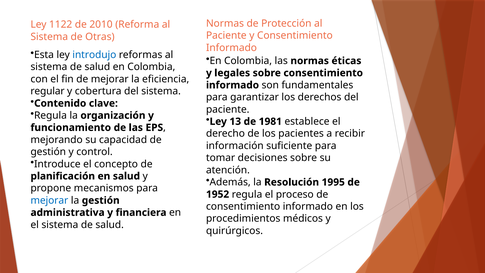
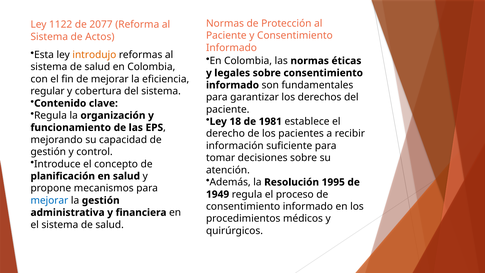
2010: 2010 -> 2077
Otras: Otras -> Actos
introdujo colour: blue -> orange
13: 13 -> 18
1952: 1952 -> 1949
